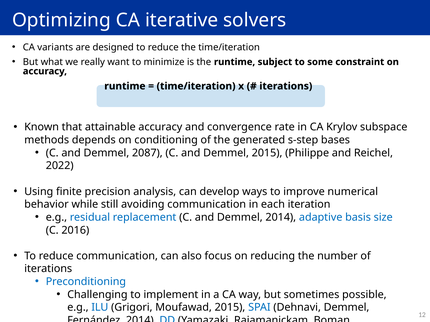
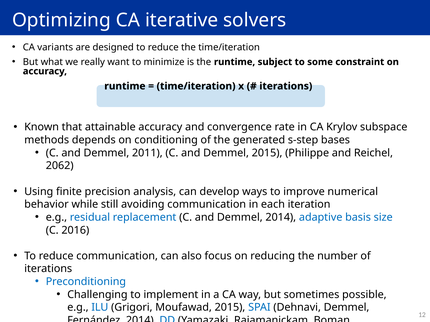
2087: 2087 -> 2011
2022: 2022 -> 2062
